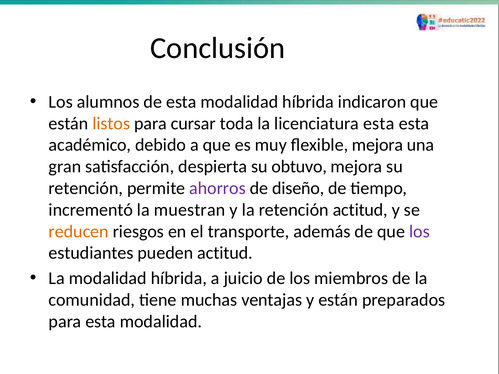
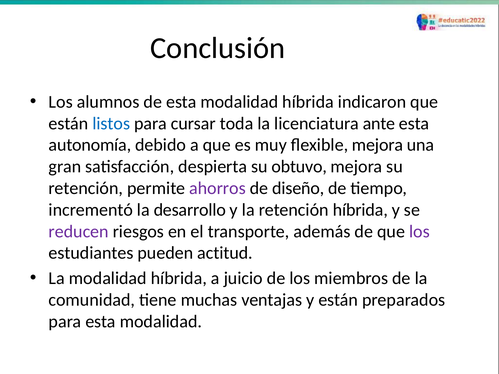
listos colour: orange -> blue
licenciatura esta: esta -> ante
académico: académico -> autonomía
muestran: muestran -> desarrollo
retención actitud: actitud -> híbrida
reducen colour: orange -> purple
